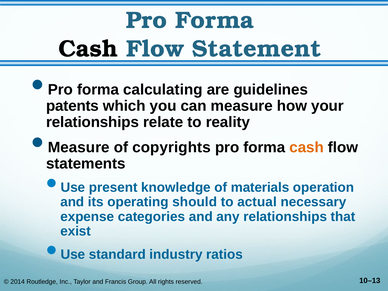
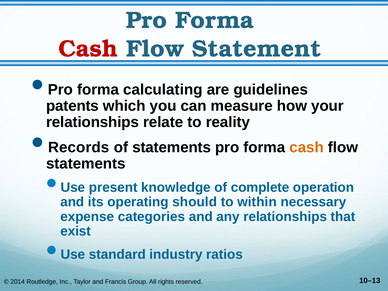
Cash at (88, 49) colour: black -> red
Measure at (79, 147): Measure -> Records
of copyrights: copyrights -> statements
materials: materials -> complete
actual: actual -> within
